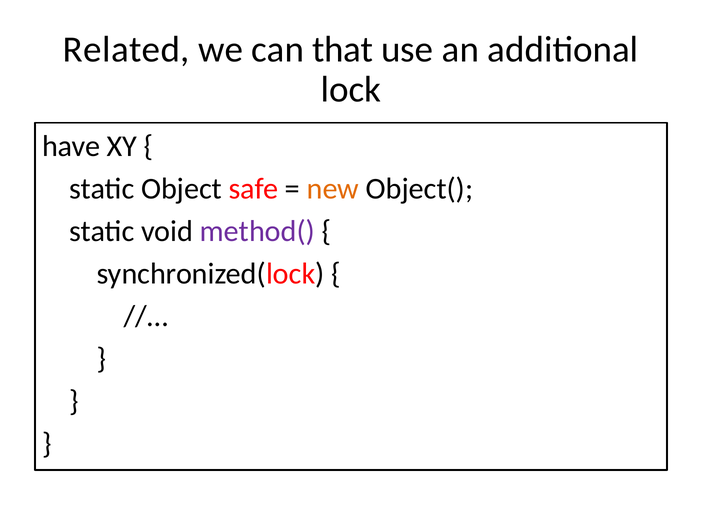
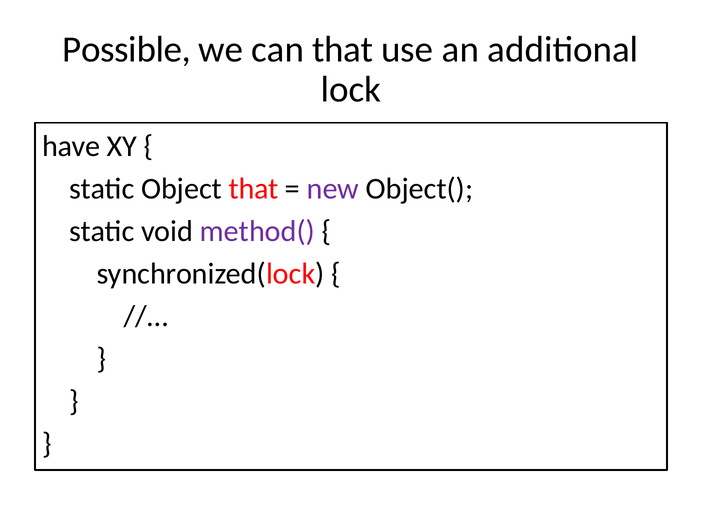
Related: Related -> Possible
Object safe: safe -> that
new colour: orange -> purple
